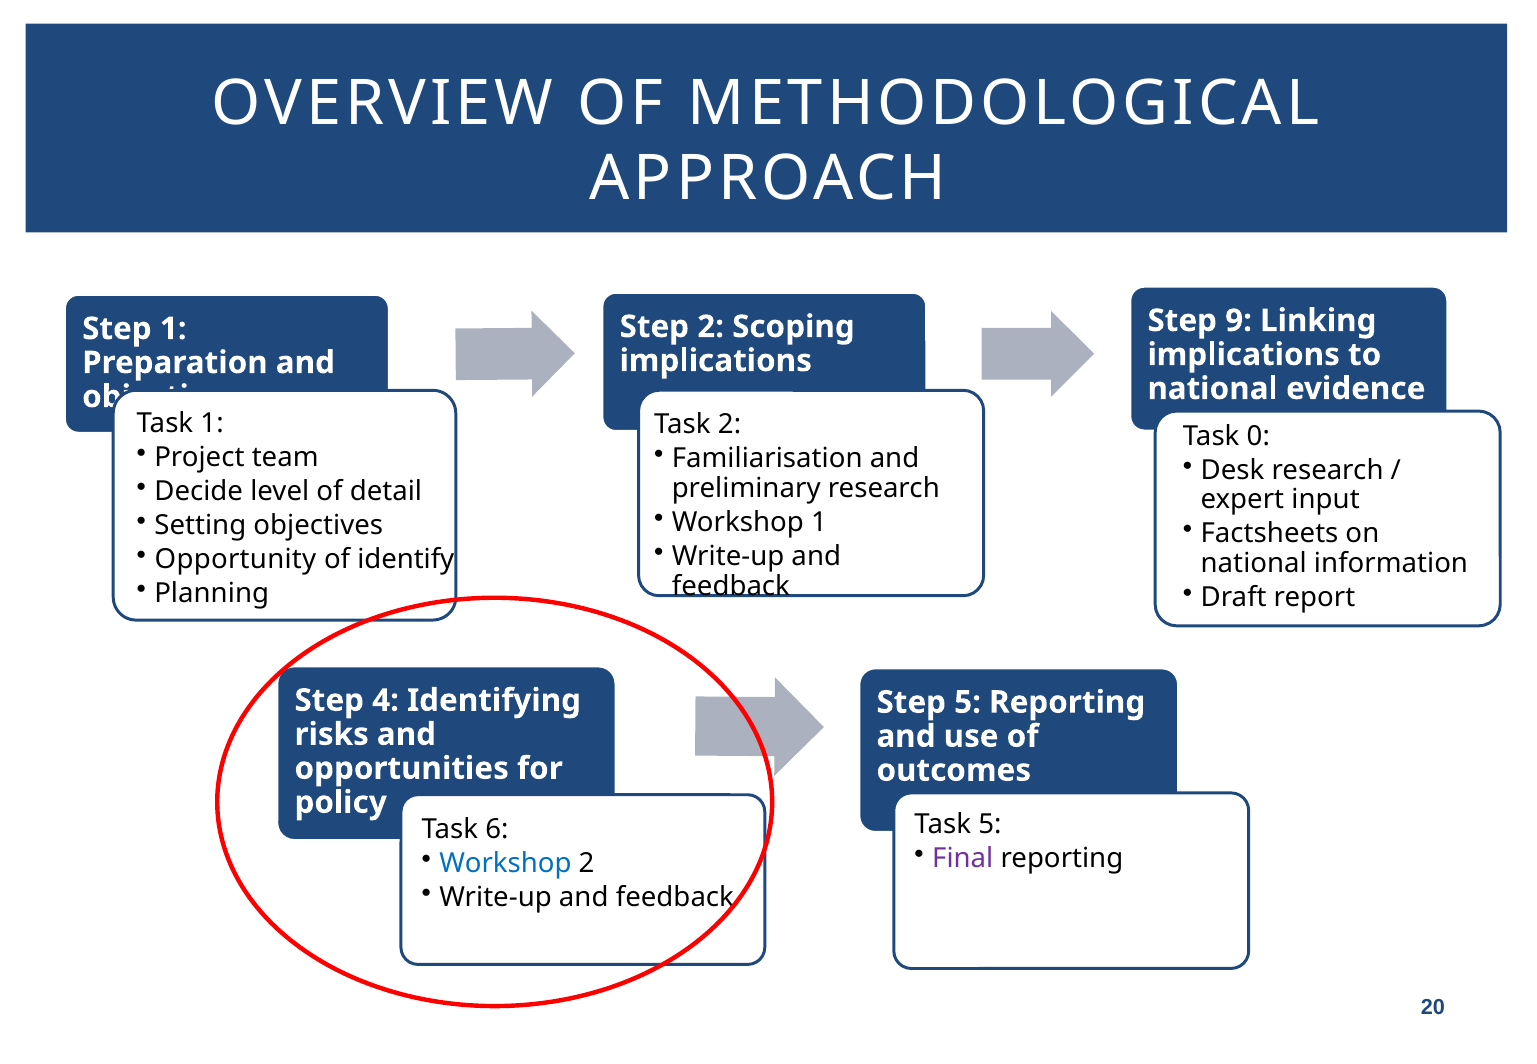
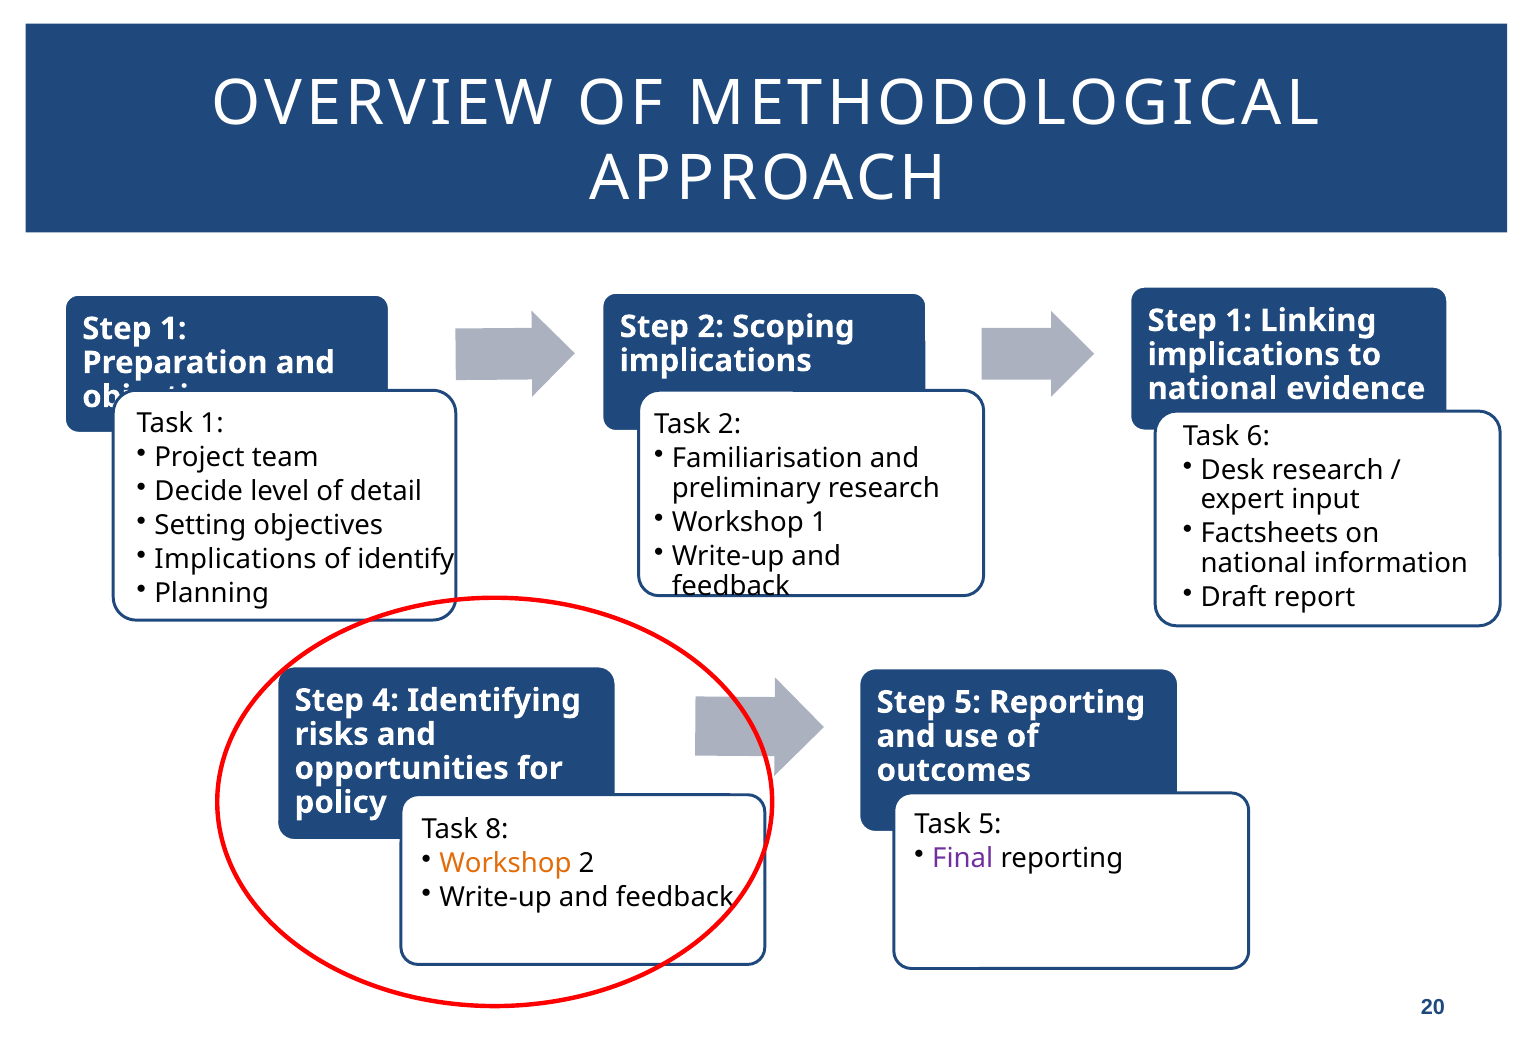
9 at (1239, 321): 9 -> 1
0: 0 -> 6
Opportunity at (236, 559): Opportunity -> Implications
6: 6 -> 8
Workshop at (505, 864) colour: blue -> orange
